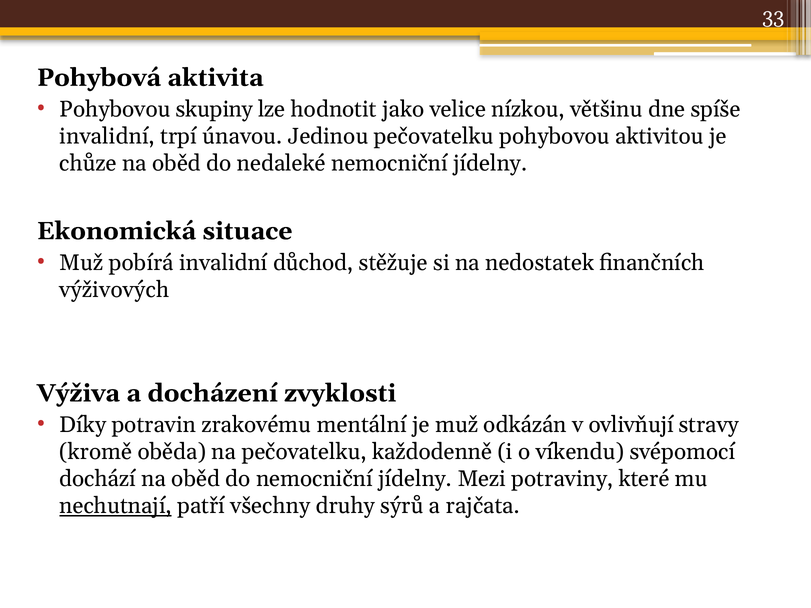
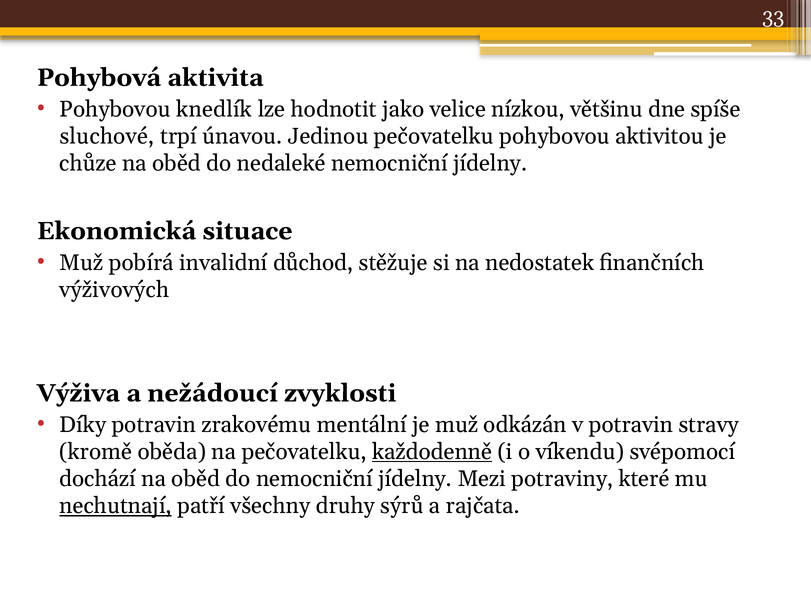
skupiny: skupiny -> knedlík
invalidní at (107, 136): invalidní -> sluchové
docházení: docházení -> nežádoucí
v ovlivňují: ovlivňují -> potravin
každodenně underline: none -> present
